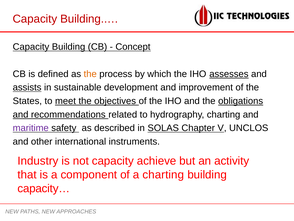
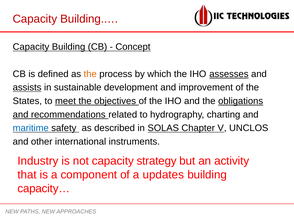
maritime colour: purple -> blue
achieve: achieve -> strategy
a charting: charting -> updates
